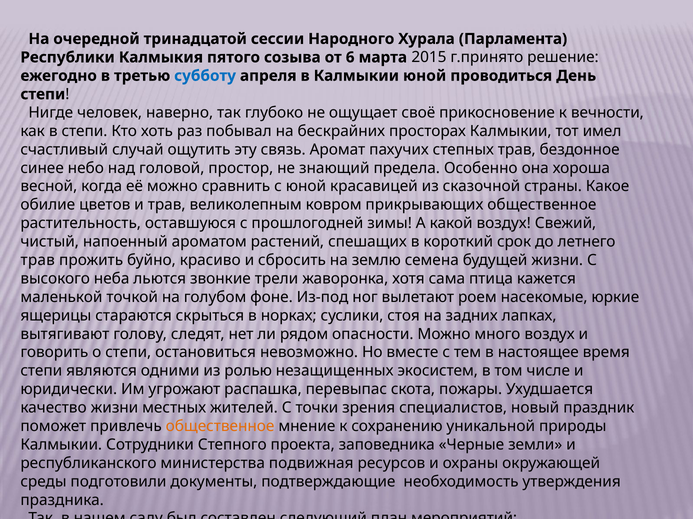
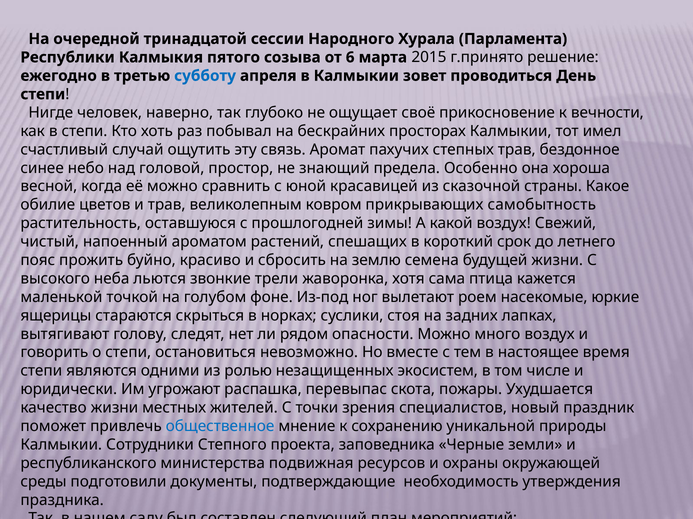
Калмыкии юной: юной -> зовет
прикрывающих общественное: общественное -> самобытность
трав at (38, 261): трав -> пояс
общественное at (220, 427) colour: orange -> blue
